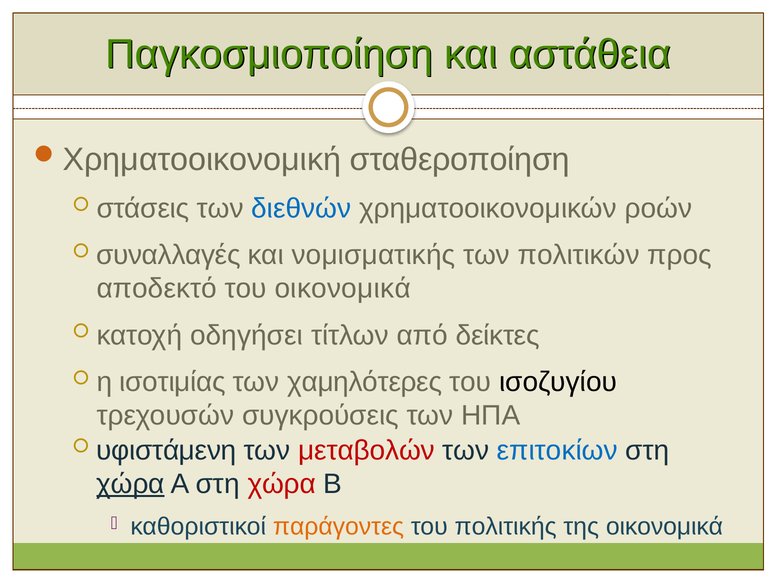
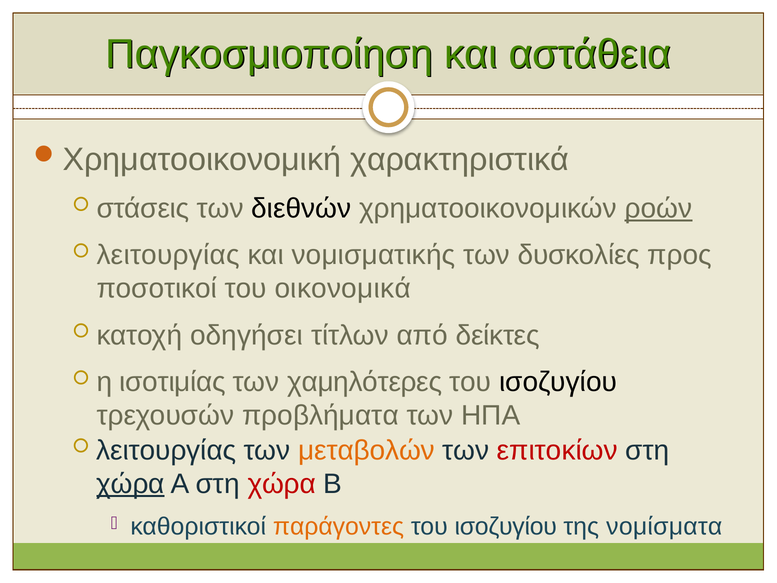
σταθεροποίηση: σταθεροποίηση -> χαρακτηριστικά
διεθνών colour: blue -> black
ροών underline: none -> present
συναλλαγές at (168, 255): συναλλαγές -> λειτουργίας
πολιτικών: πολιτικών -> δυσκολίες
αποδεκτό: αποδεκτό -> ποσοτικοί
συγκρούσεις: συγκρούσεις -> προβλήματα
υφιστάμενη at (166, 450): υφιστάμενη -> λειτουργίας
μεταβολών colour: red -> orange
επιτοκίων colour: blue -> red
πολιτικής at (506, 526): πολιτικής -> ισοζυγίου
της οικονομικά: οικονομικά -> νομίσματα
